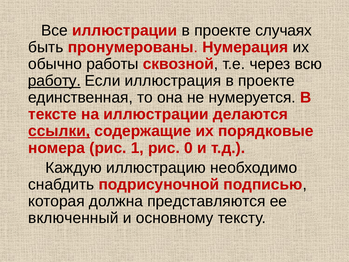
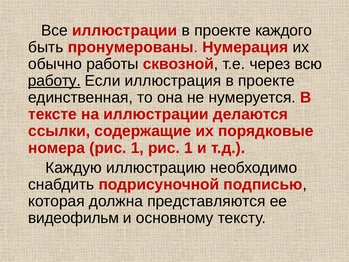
случаях: случаях -> каждого
ссылки underline: present -> none
1 рис 0: 0 -> 1
включенный: включенный -> видеофильм
